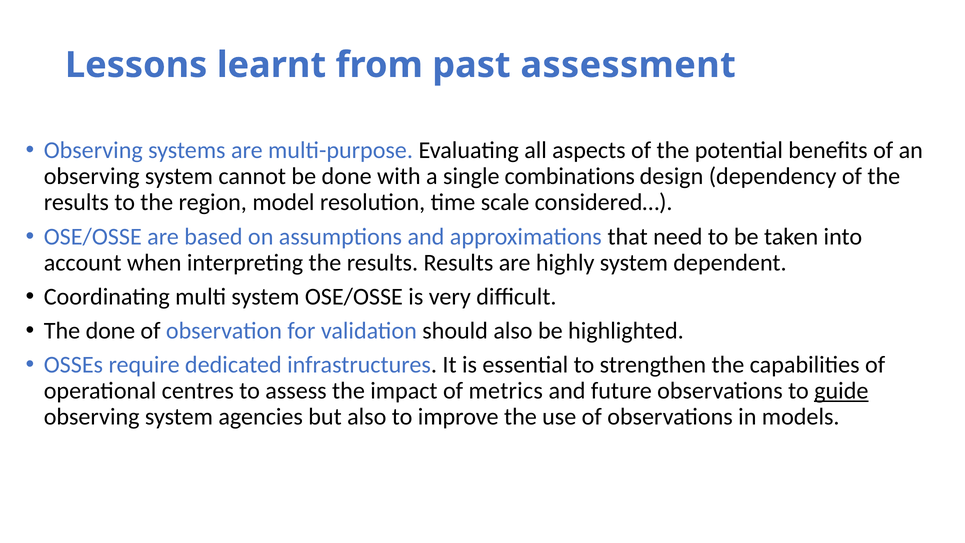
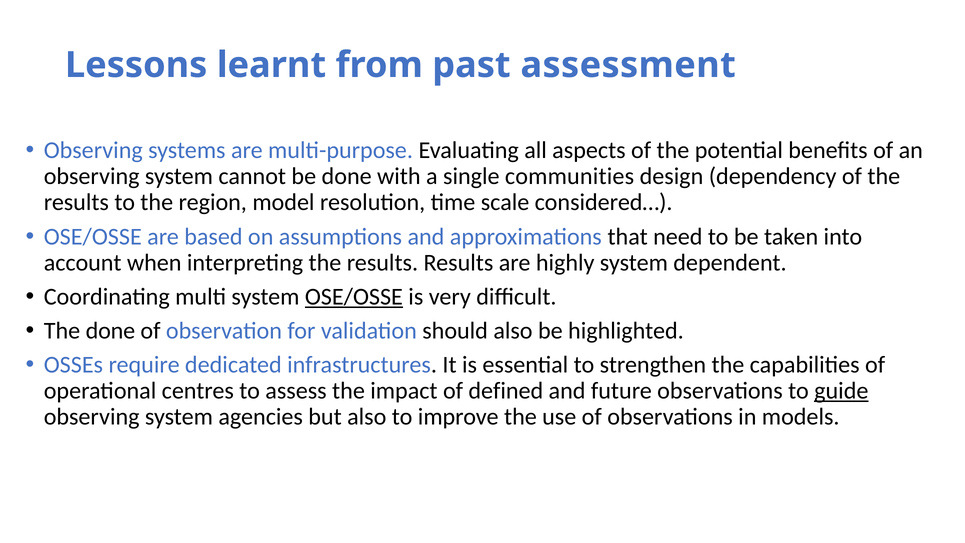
combinations: combinations -> communities
OSE/OSSE at (354, 297) underline: none -> present
metrics: metrics -> defined
